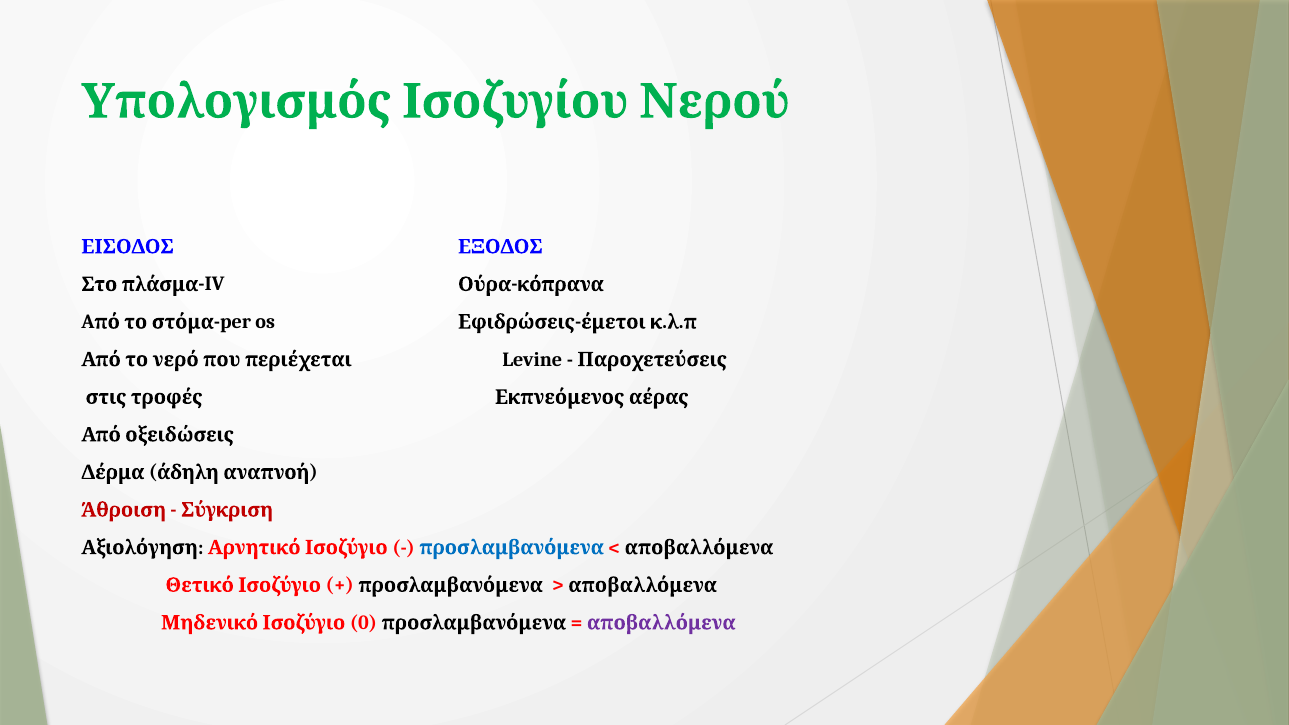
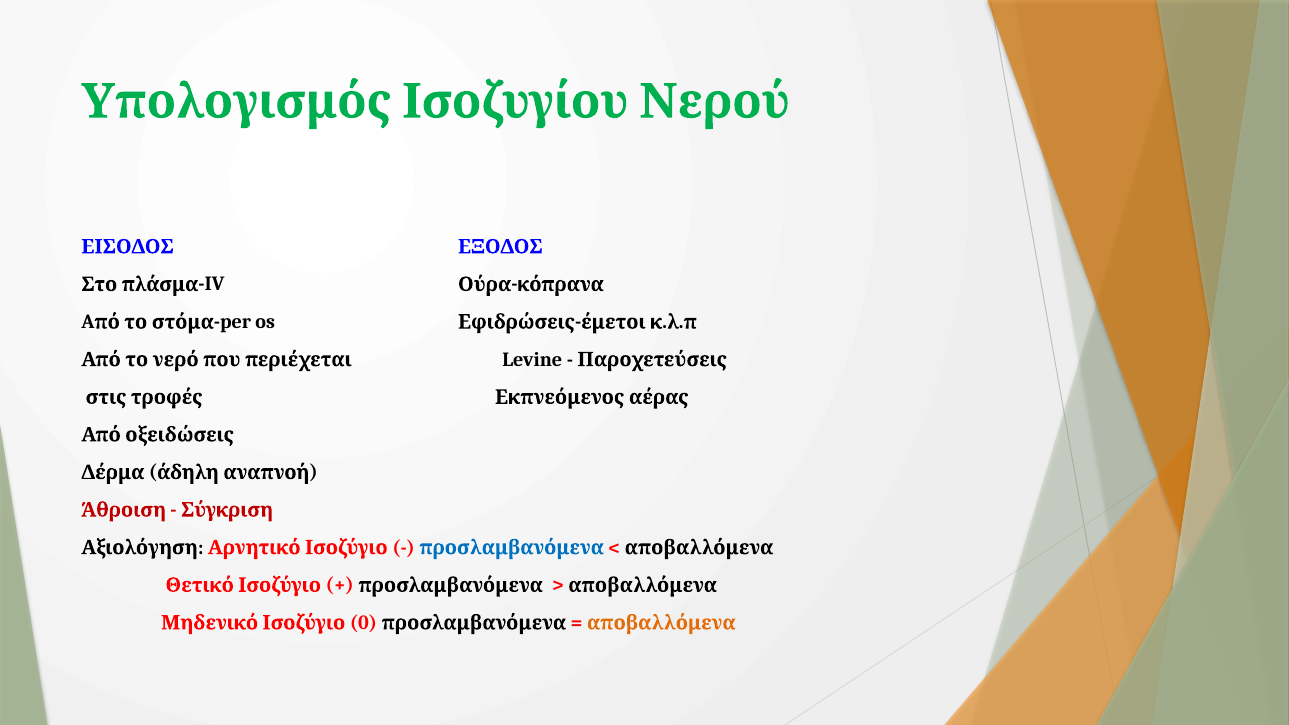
αποβαλλόμενα at (661, 623) colour: purple -> orange
